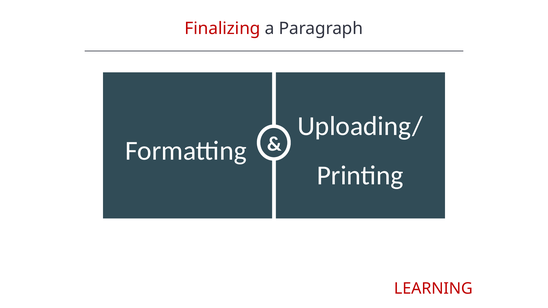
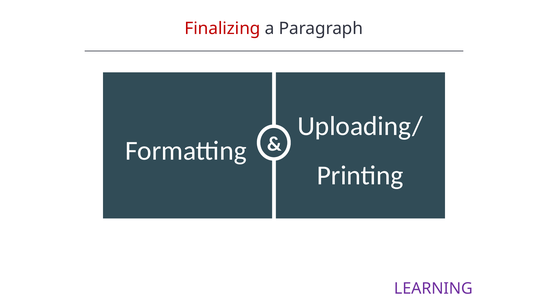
LEARNING colour: red -> purple
